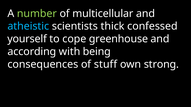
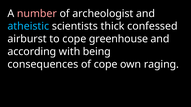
number colour: light green -> pink
multicellular: multicellular -> archeologist
yourself: yourself -> airburst
of stuff: stuff -> cope
strong: strong -> raging
